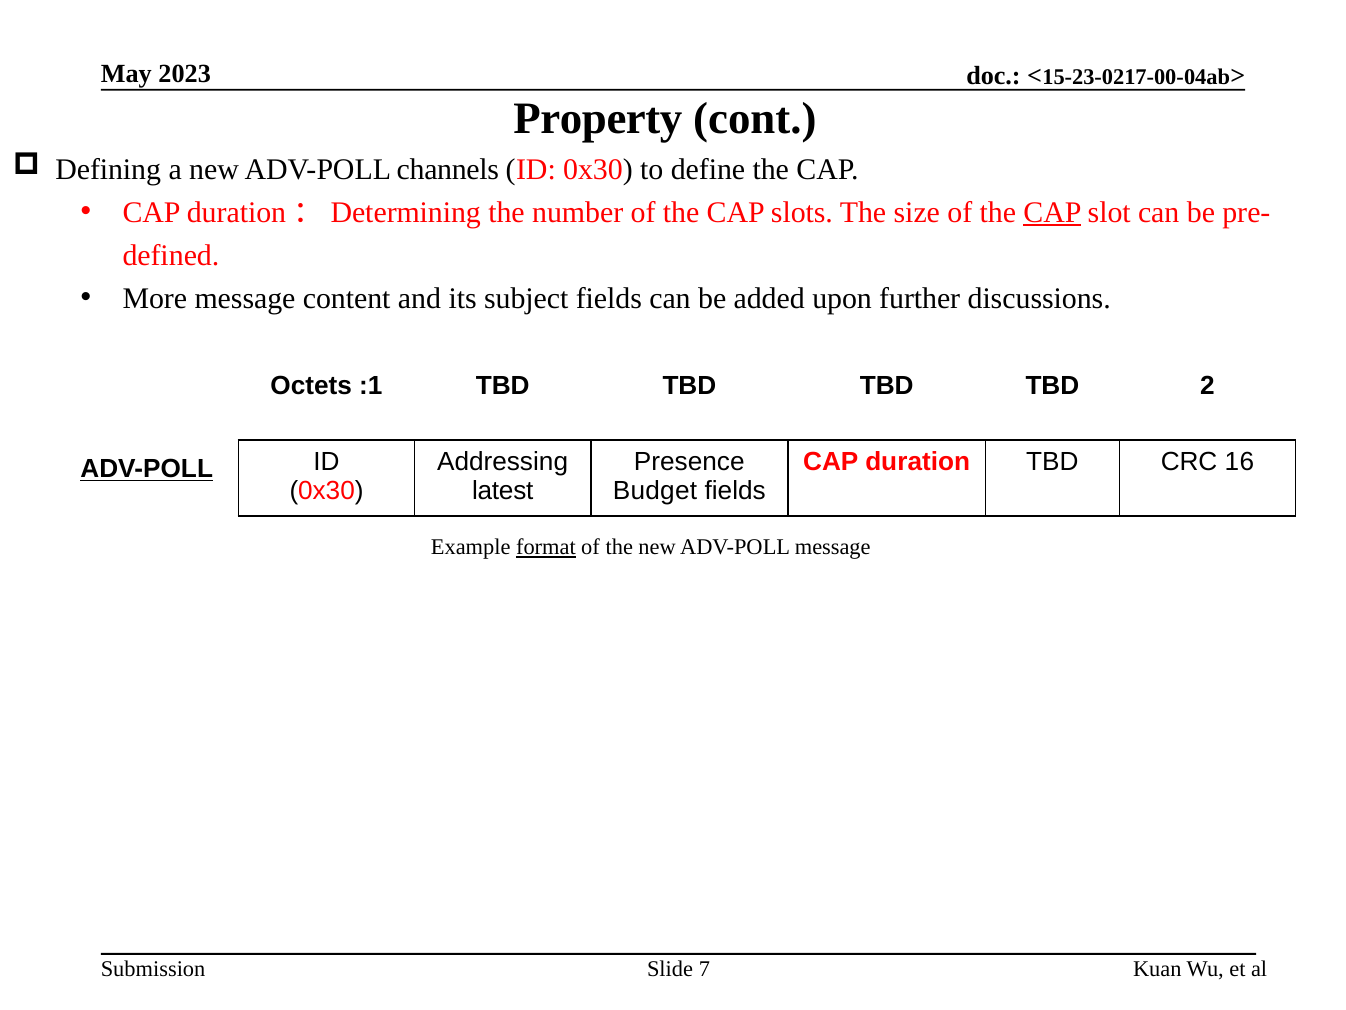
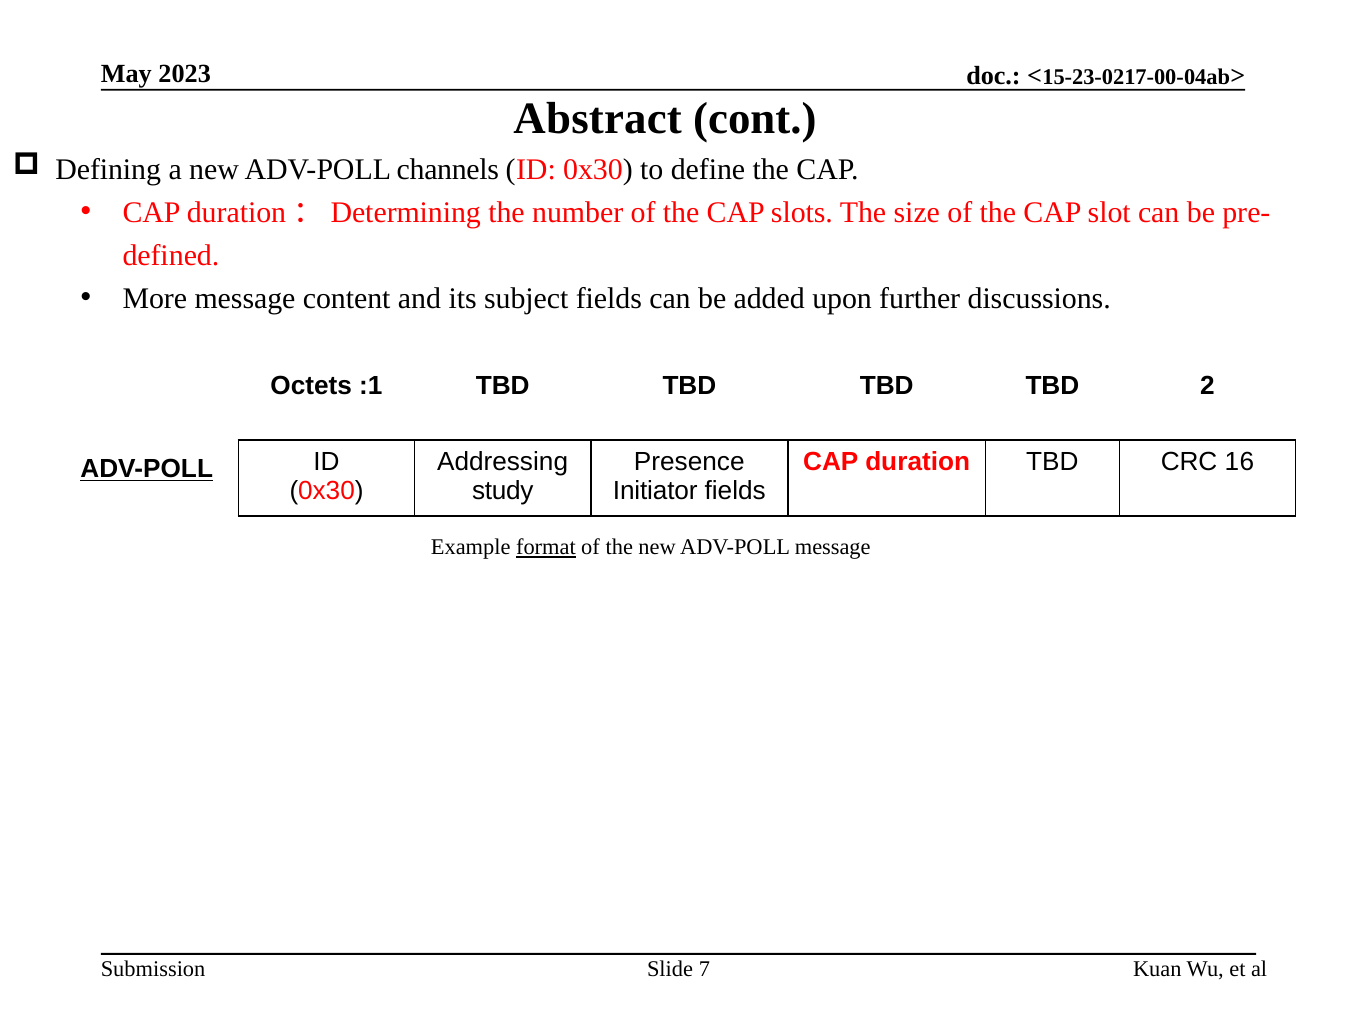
Property: Property -> Abstract
CAP at (1052, 212) underline: present -> none
latest: latest -> study
Budget: Budget -> Initiator
